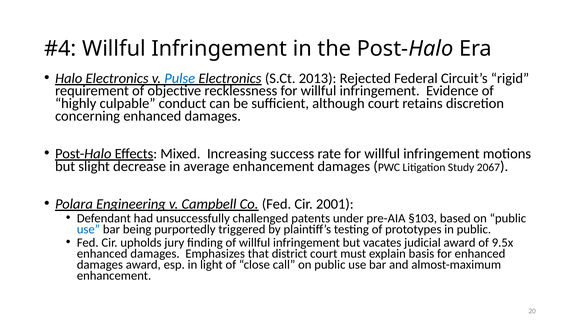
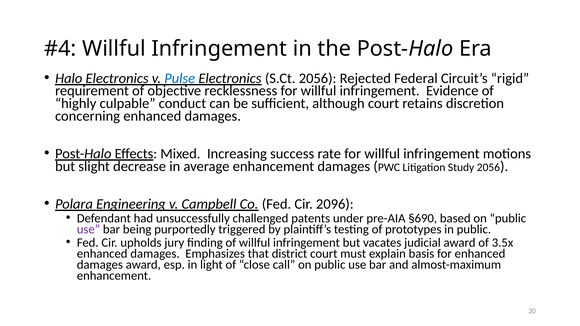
S.Ct 2013: 2013 -> 2056
Study 2067: 2067 -> 2056
2001: 2001 -> 2096
§103: §103 -> §690
use at (88, 229) colour: blue -> purple
9.5x: 9.5x -> 3.5x
